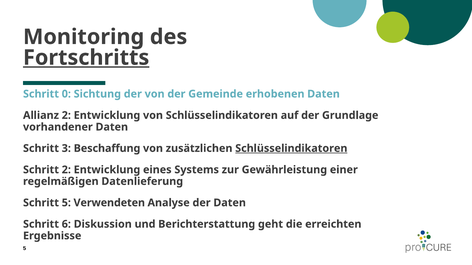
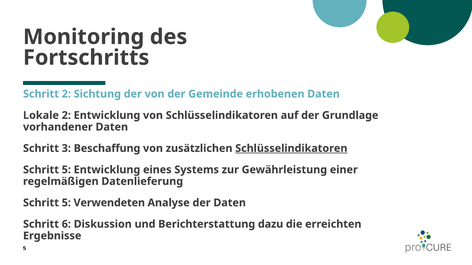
Fortschritts underline: present -> none
Schritt 0: 0 -> 2
Allianz: Allianz -> Lokale
2 at (66, 170): 2 -> 5
geht: geht -> dazu
